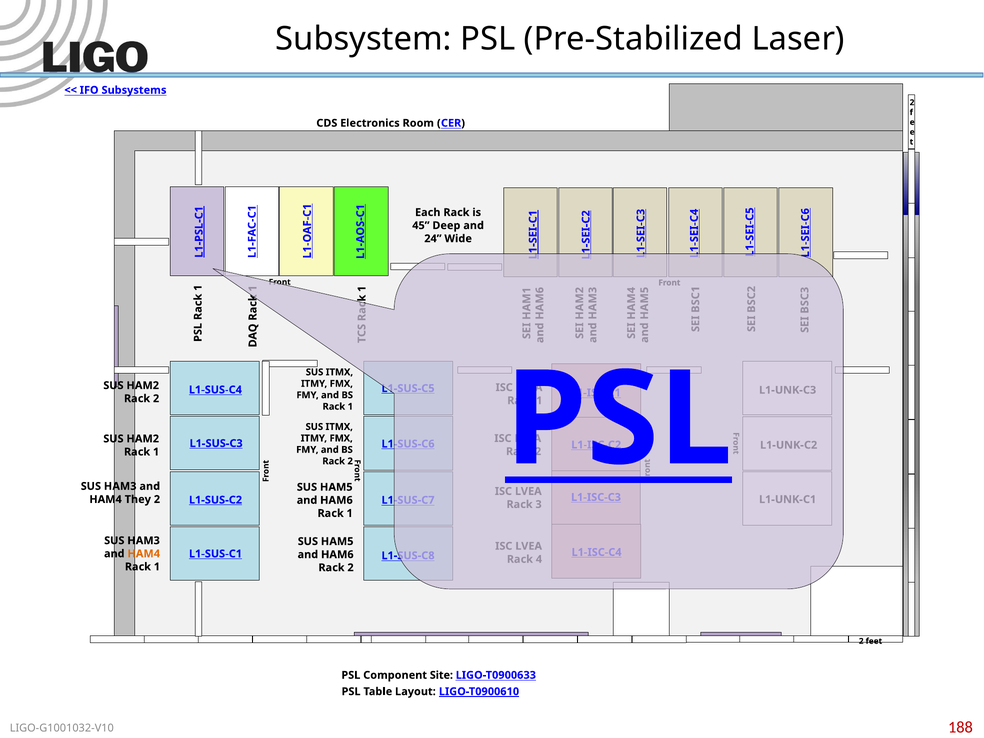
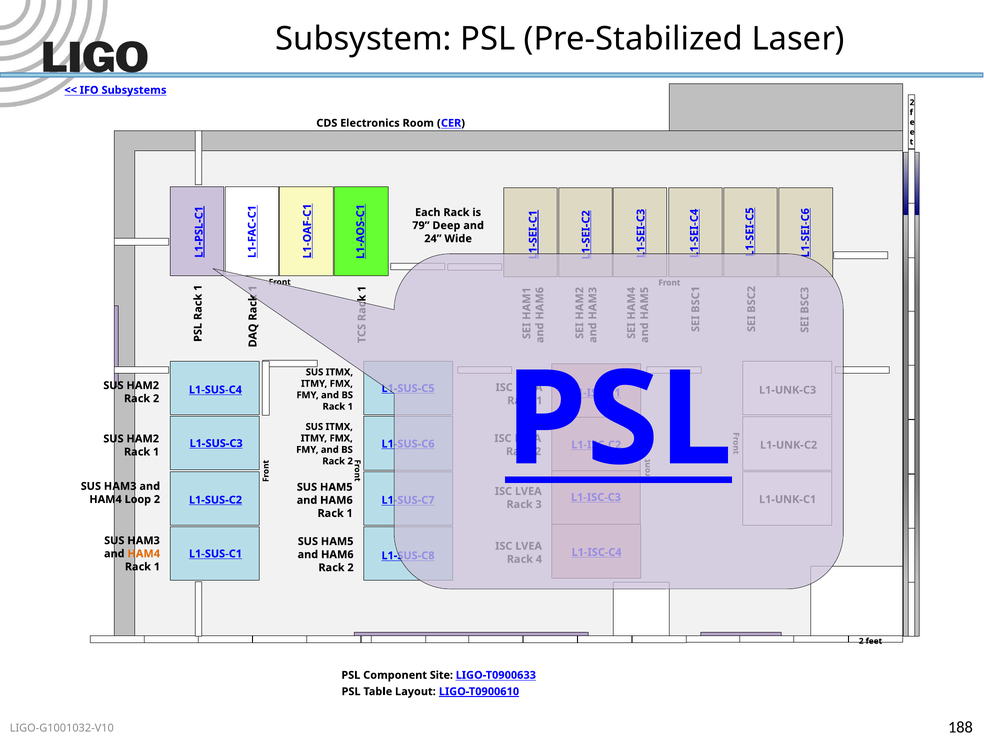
45: 45 -> 79
They: They -> Loop
188 colour: red -> black
